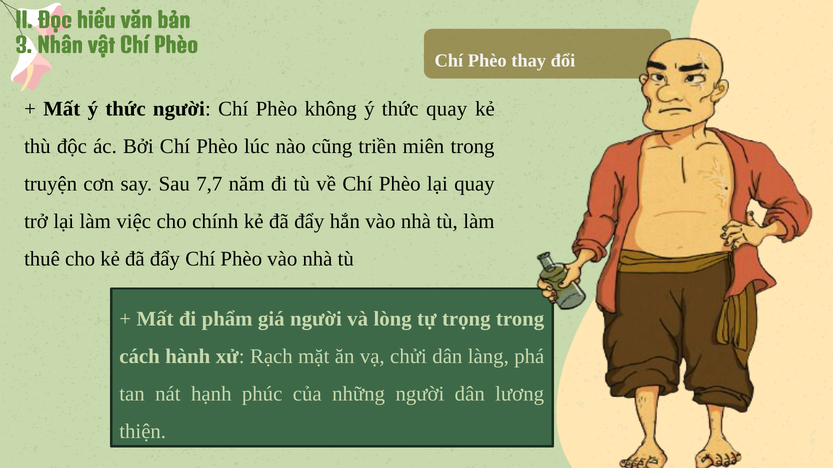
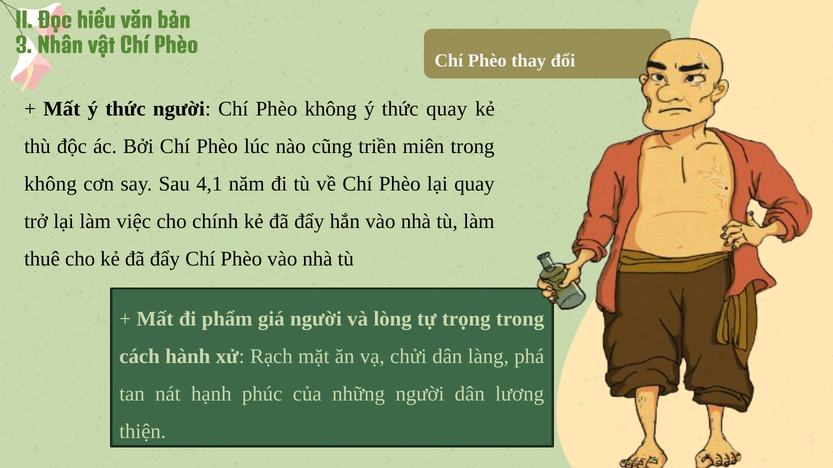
truyện at (51, 184): truyện -> không
7,7: 7,7 -> 4,1
